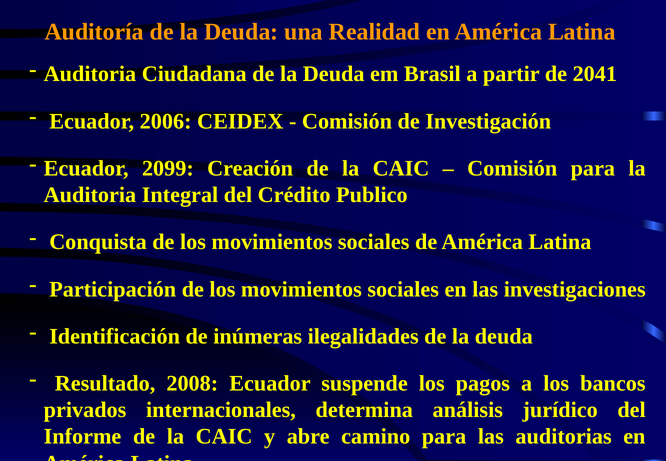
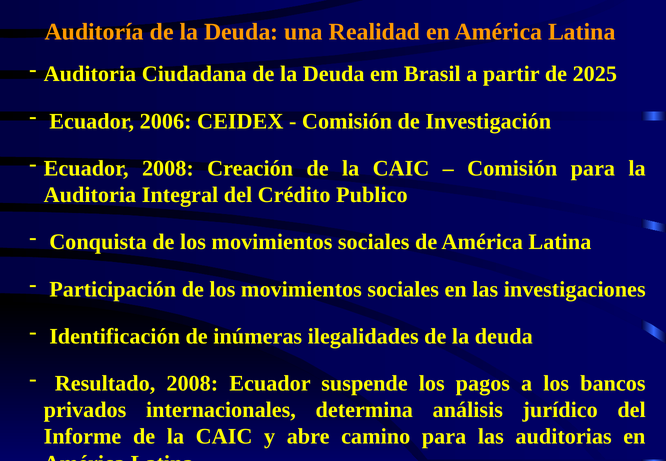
2041: 2041 -> 2025
Ecuador 2099: 2099 -> 2008
